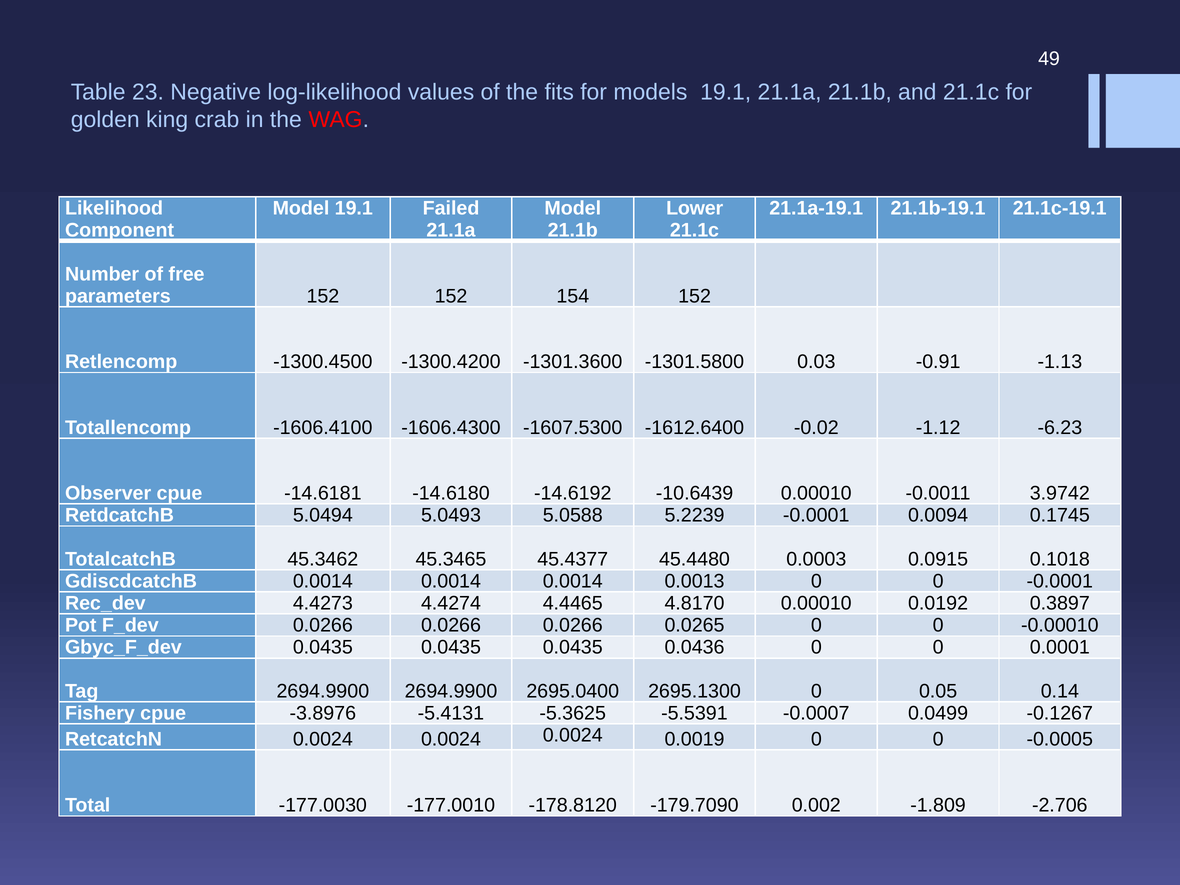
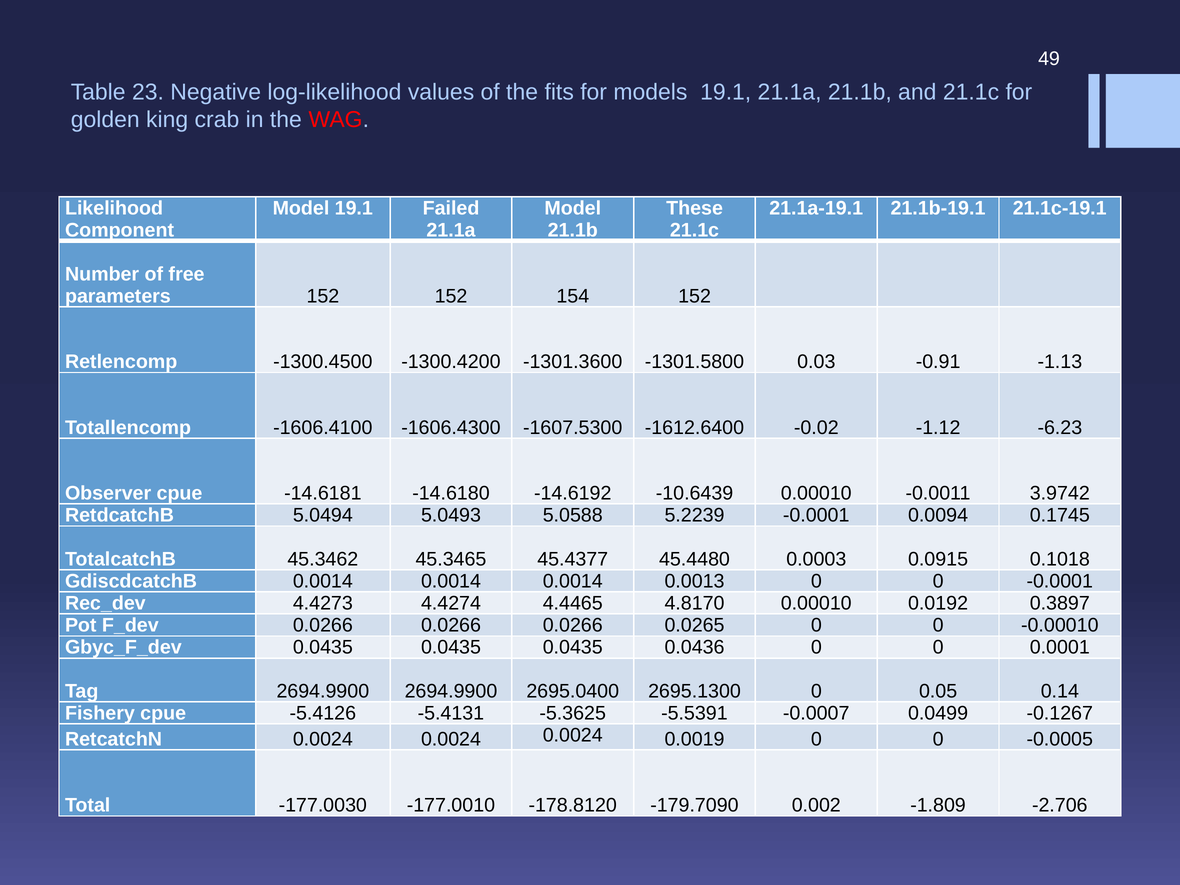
Lower: Lower -> These
-3.8976: -3.8976 -> -5.4126
